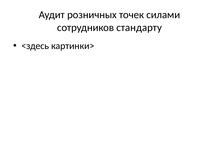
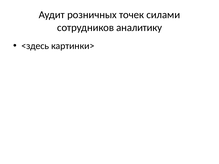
стандарту: стандарту -> аналитику
